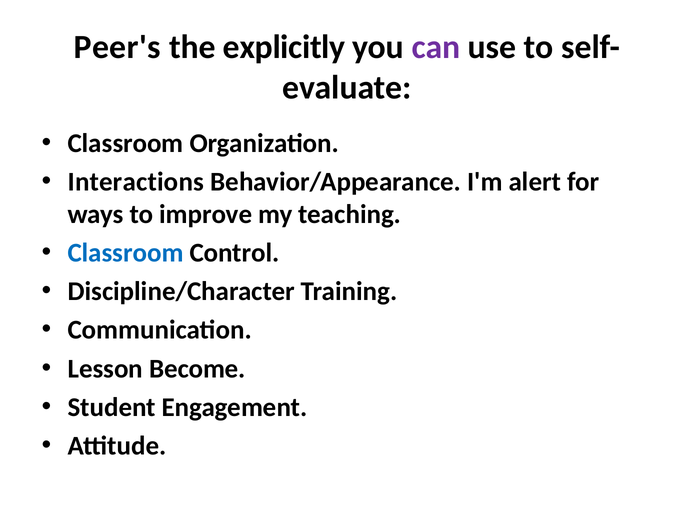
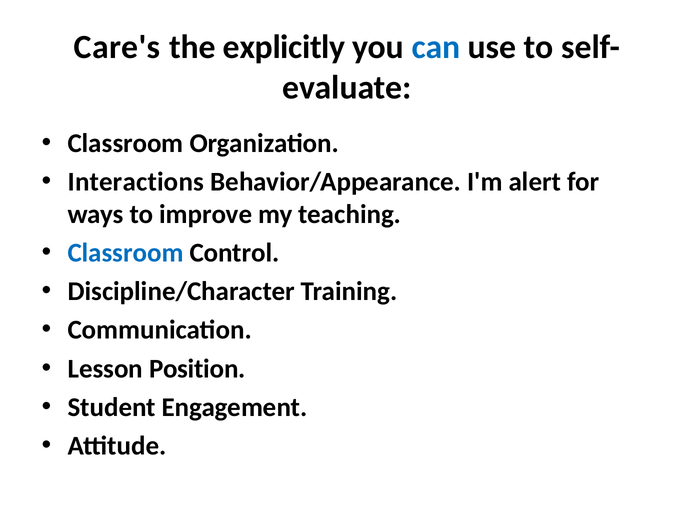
Peer's: Peer's -> Care's
can colour: purple -> blue
Become: Become -> Position
